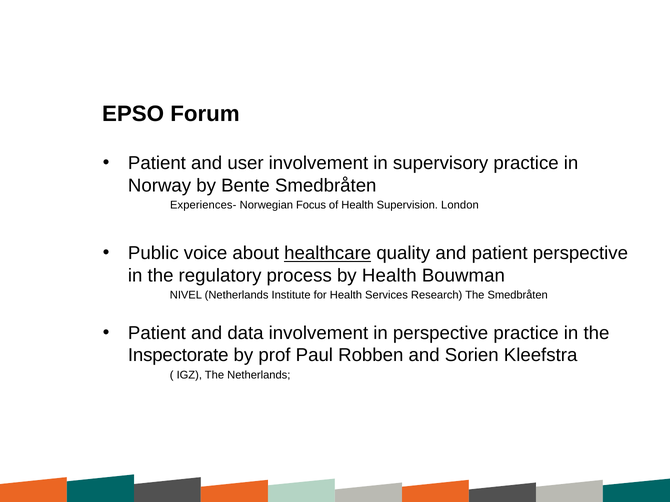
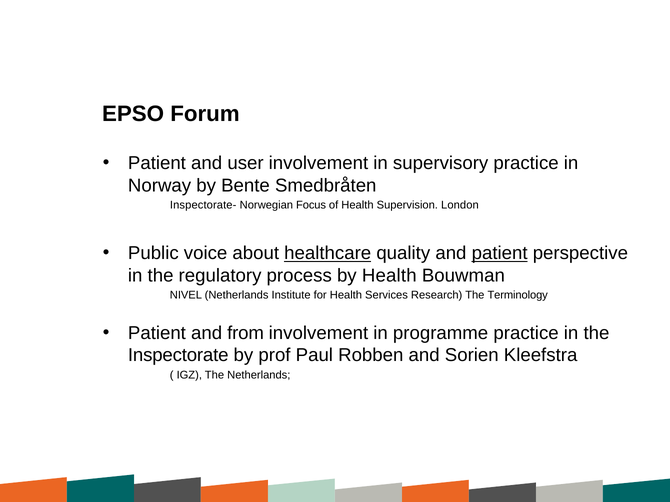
Experiences-: Experiences- -> Inspectorate-
patient at (500, 254) underline: none -> present
The Smedbråten: Smedbråten -> Terminology
data: data -> from
in perspective: perspective -> programme
